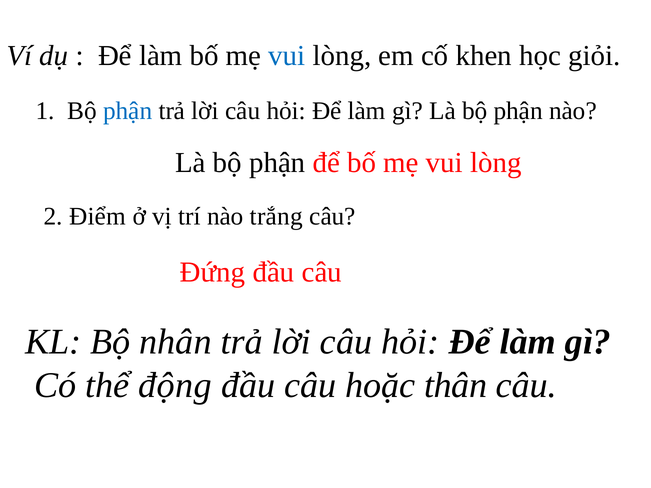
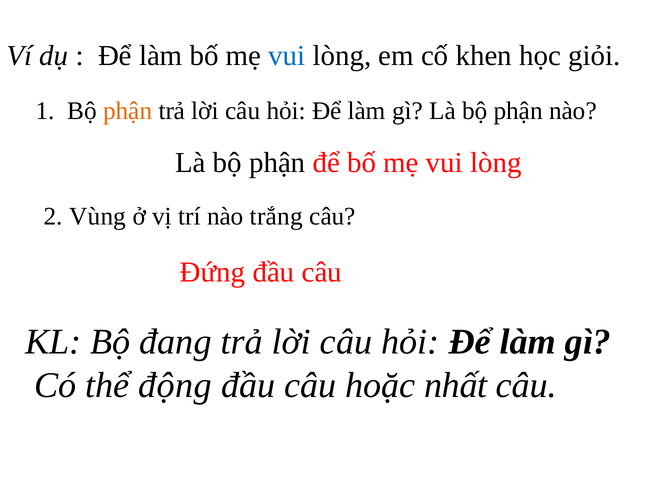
phận at (128, 111) colour: blue -> orange
Điểm: Điểm -> Vùng
nhân: nhân -> đang
thân: thân -> nhất
